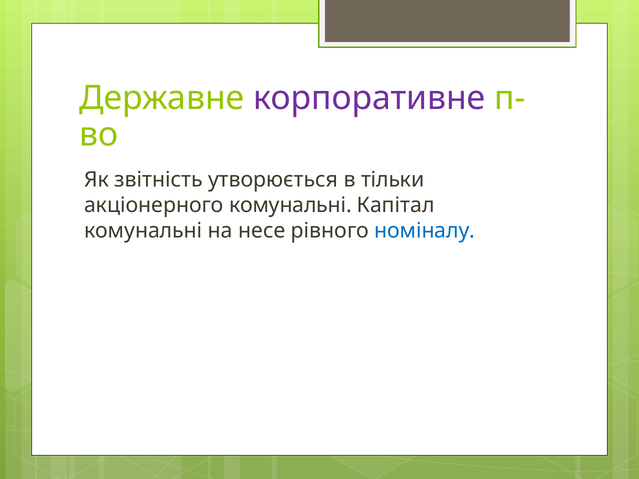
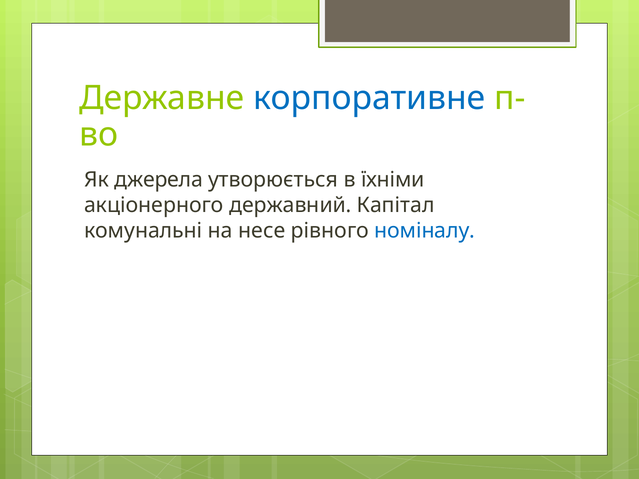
корпоративне colour: purple -> blue
звітність: звітність -> джерела
тільки: тільки -> їхніми
акціонерного комунальні: комунальні -> державний
